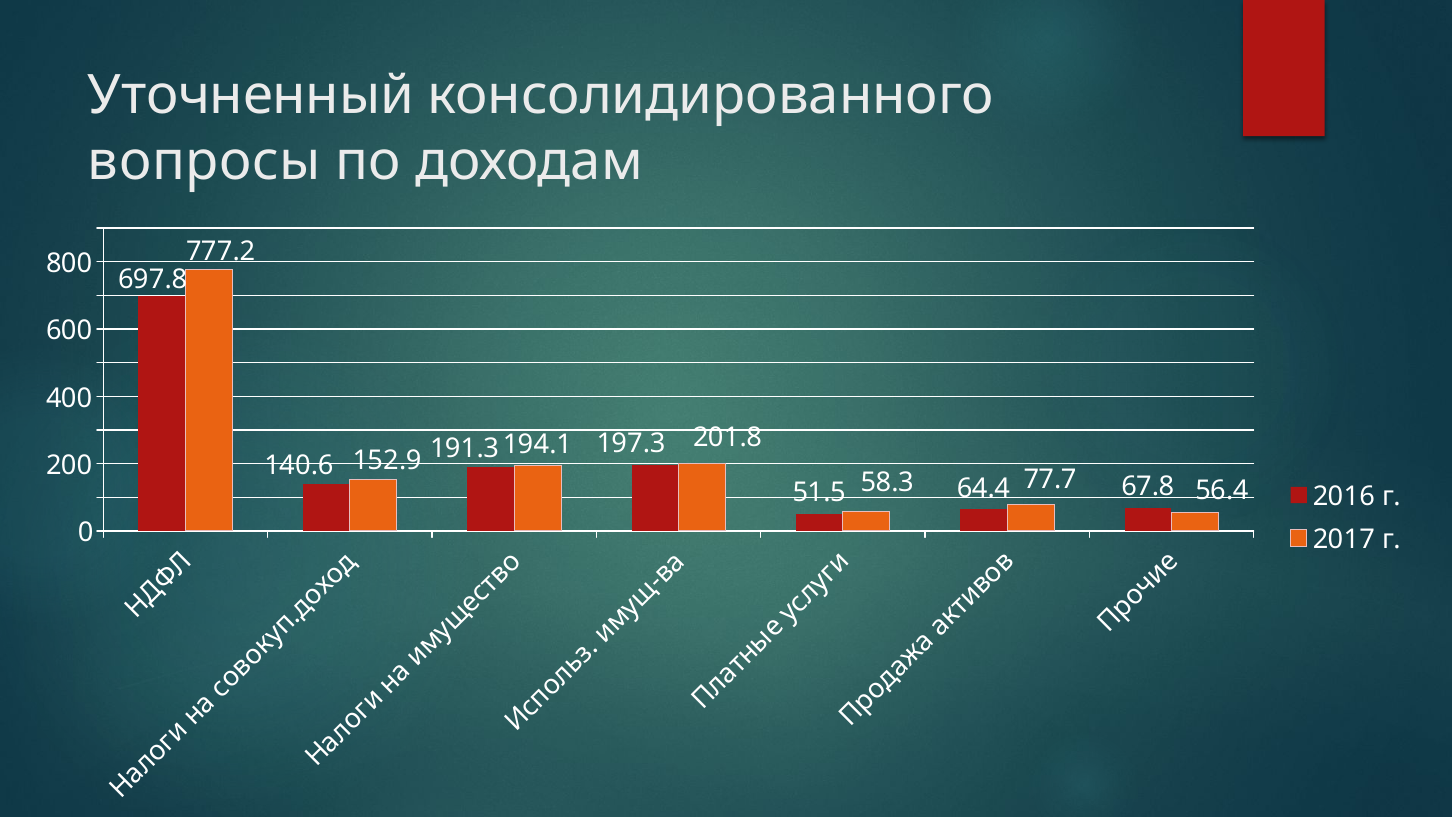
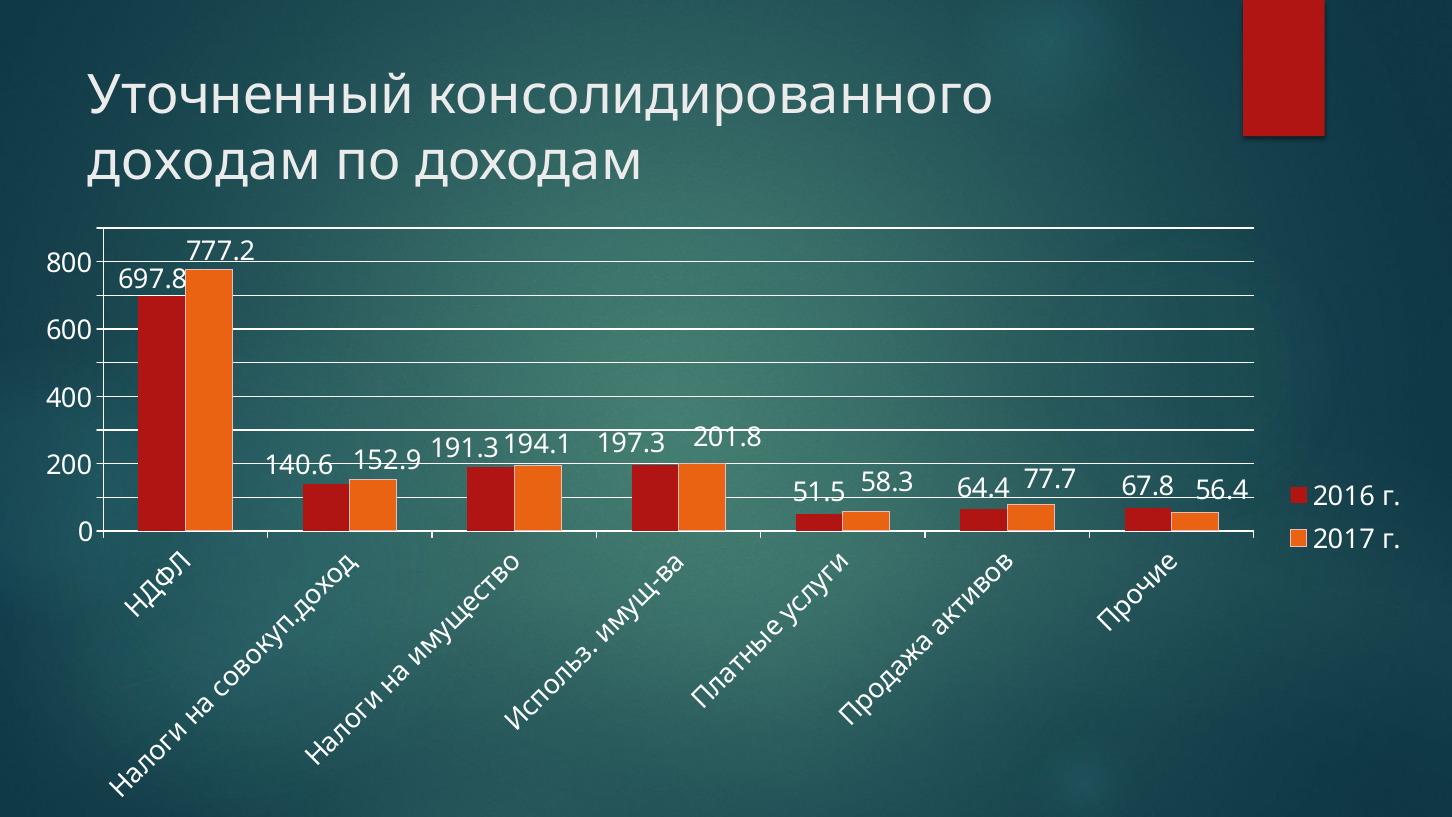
вопросы at (204, 161): вопросы -> доходам
